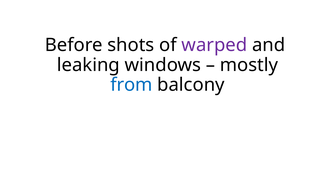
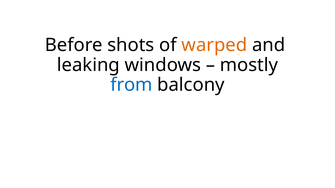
warped colour: purple -> orange
